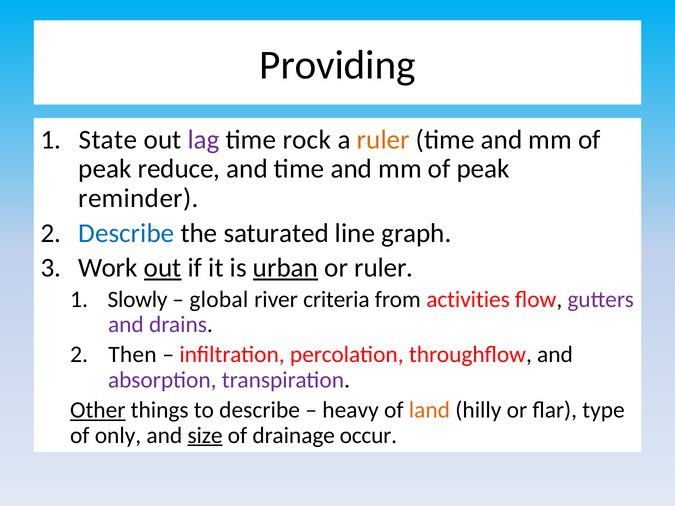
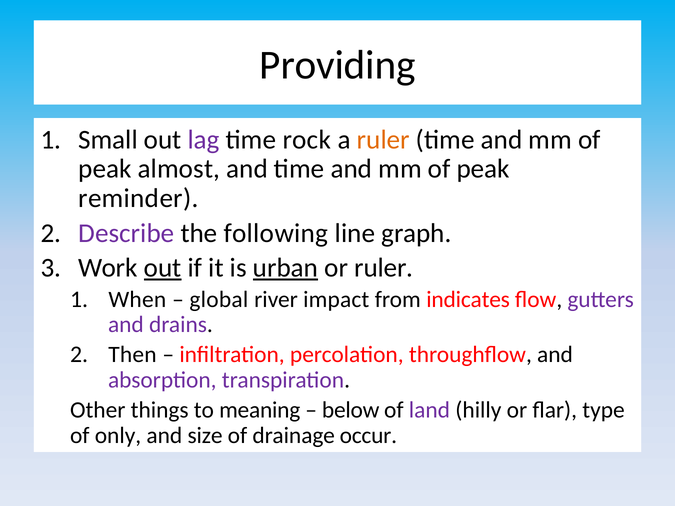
State: State -> Small
reduce: reduce -> almost
Describe at (126, 233) colour: blue -> purple
saturated: saturated -> following
Slowly: Slowly -> When
criteria: criteria -> impact
activities: activities -> indicates
Other underline: present -> none
to describe: describe -> meaning
heavy: heavy -> below
land colour: orange -> purple
size underline: present -> none
